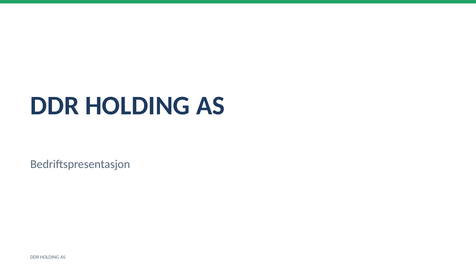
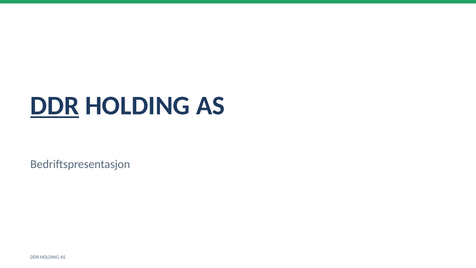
DDR at (55, 106) underline: none -> present
